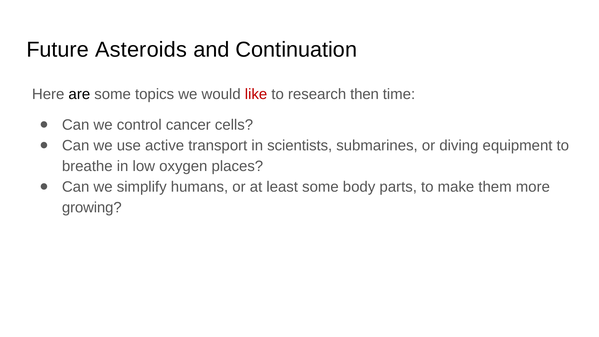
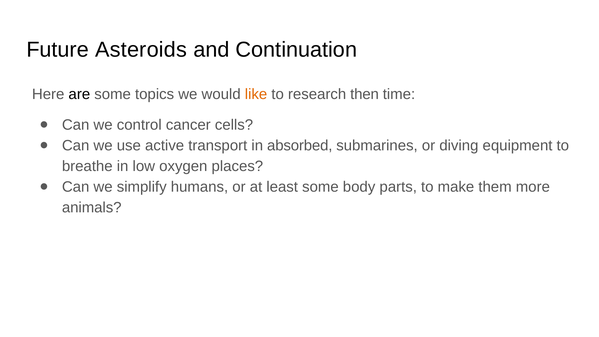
like colour: red -> orange
scientists: scientists -> absorbed
growing: growing -> animals
